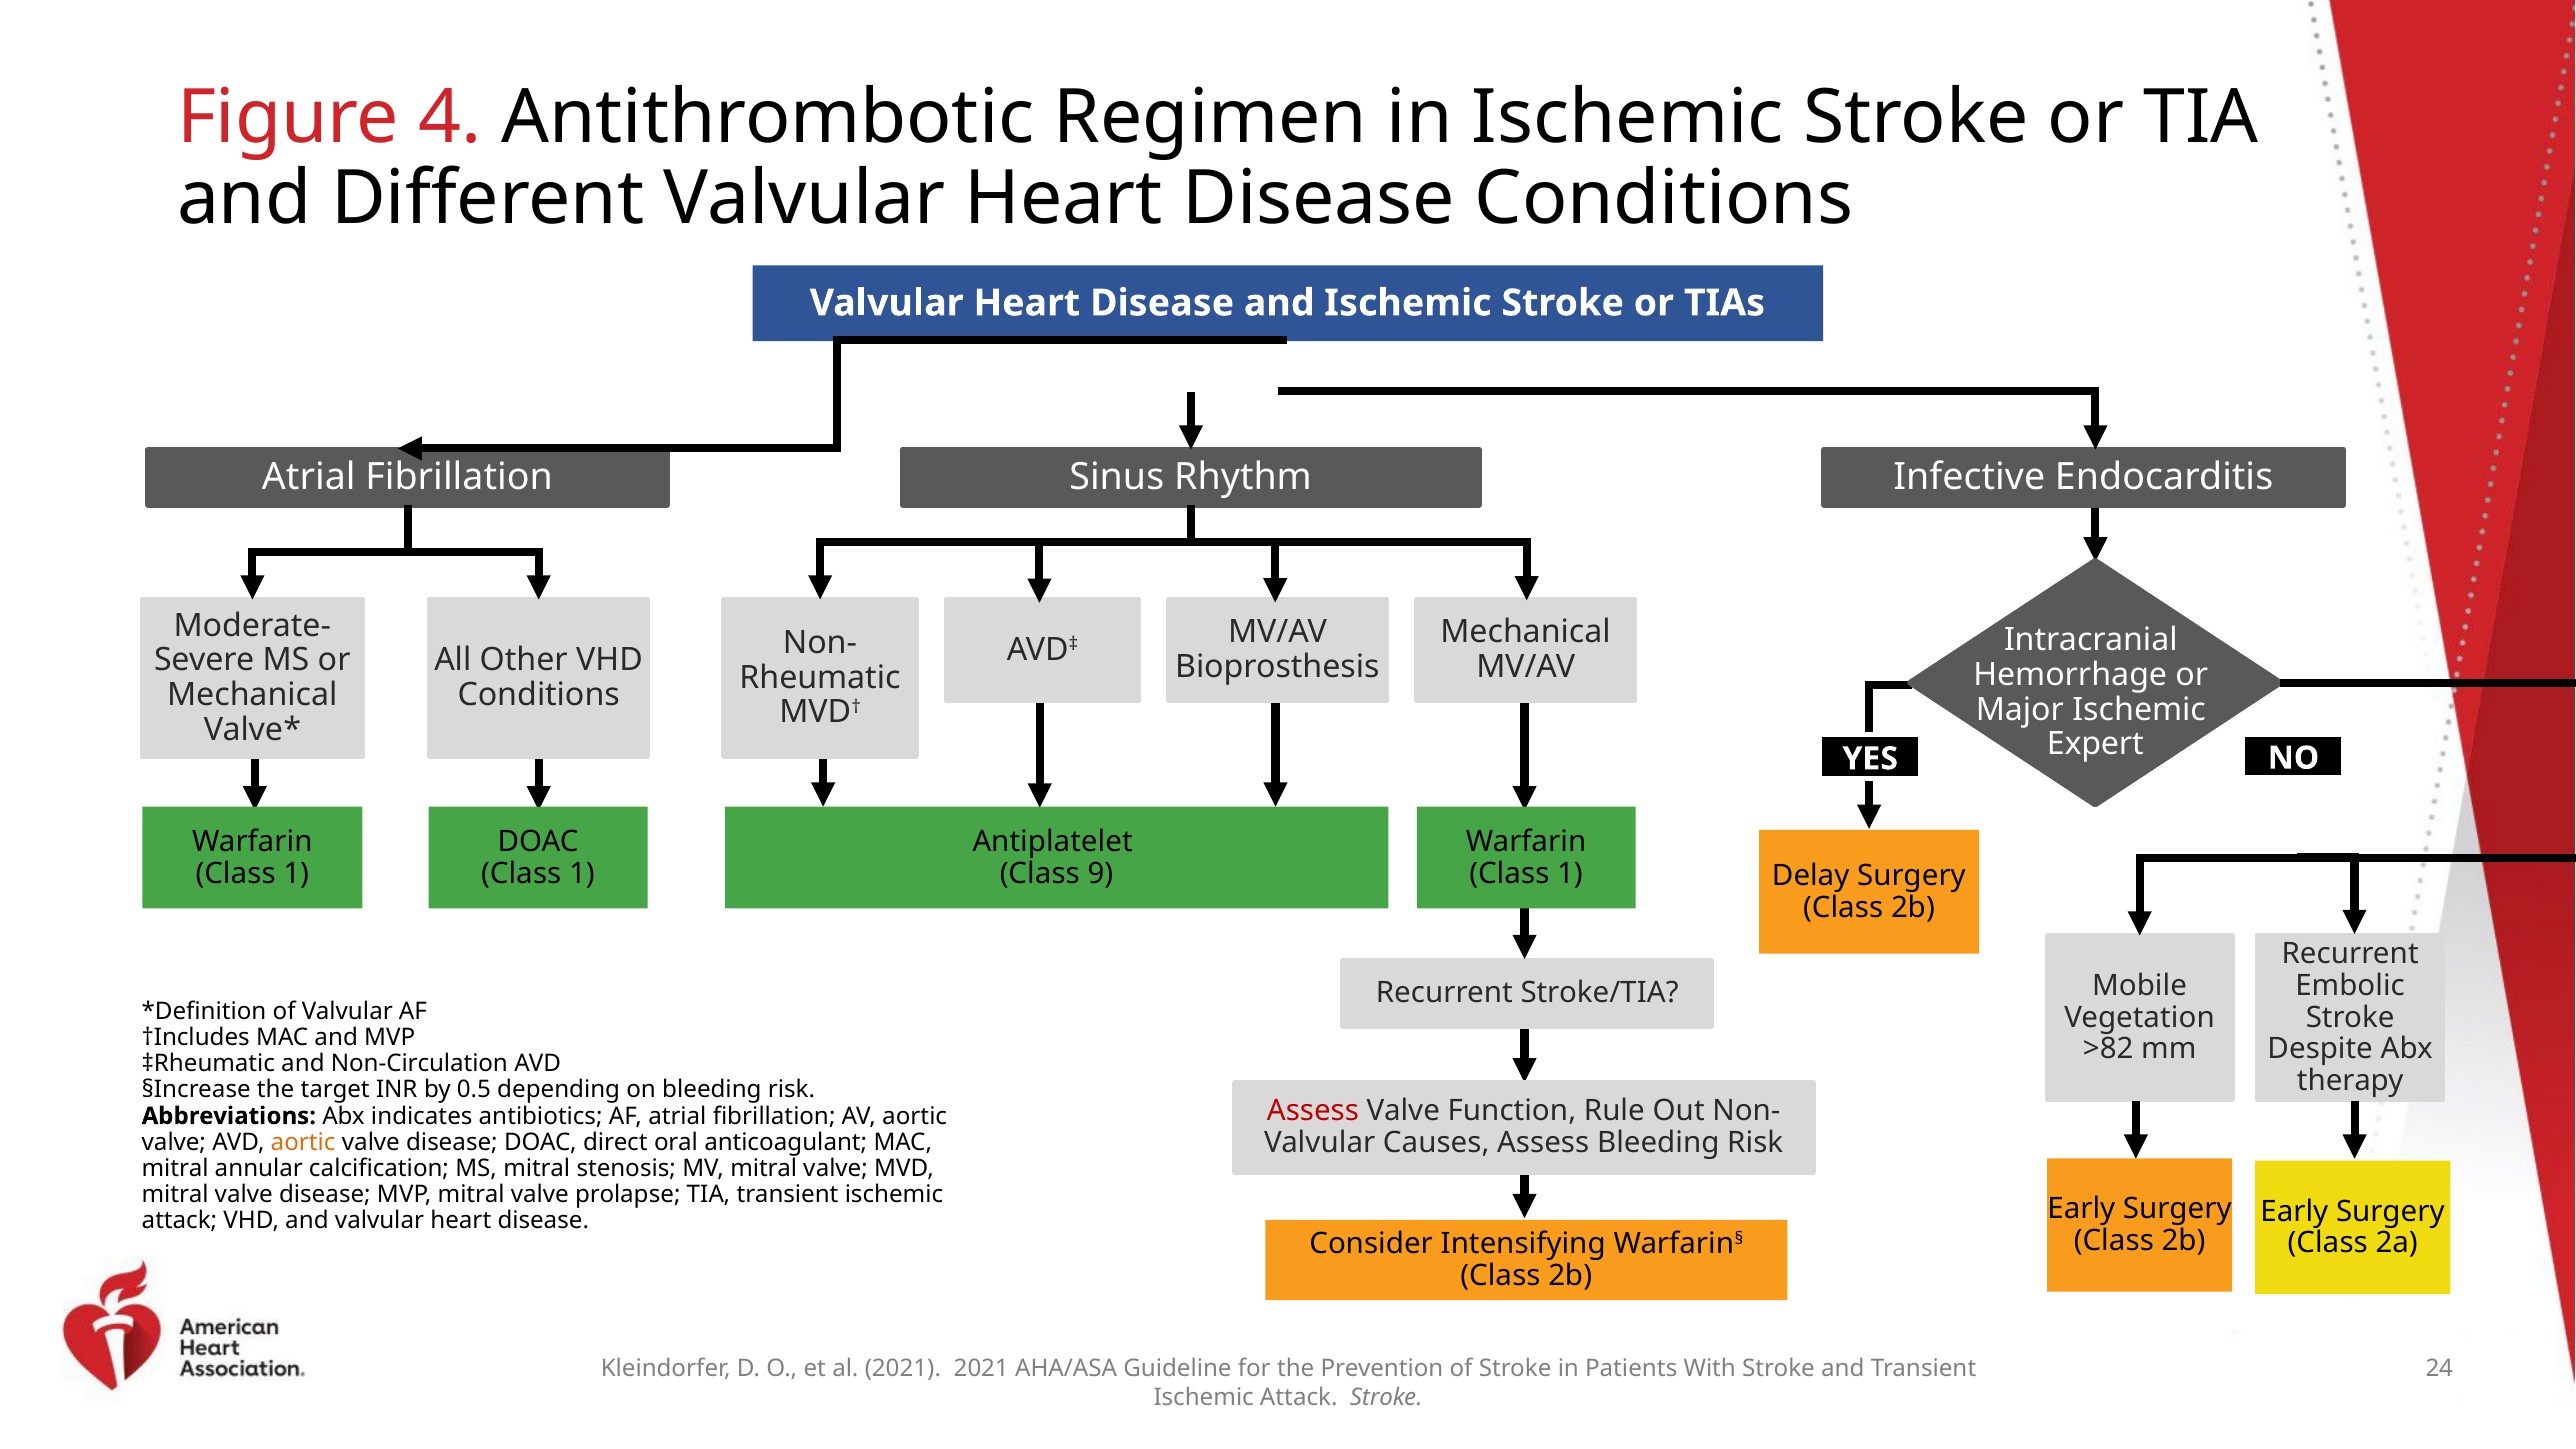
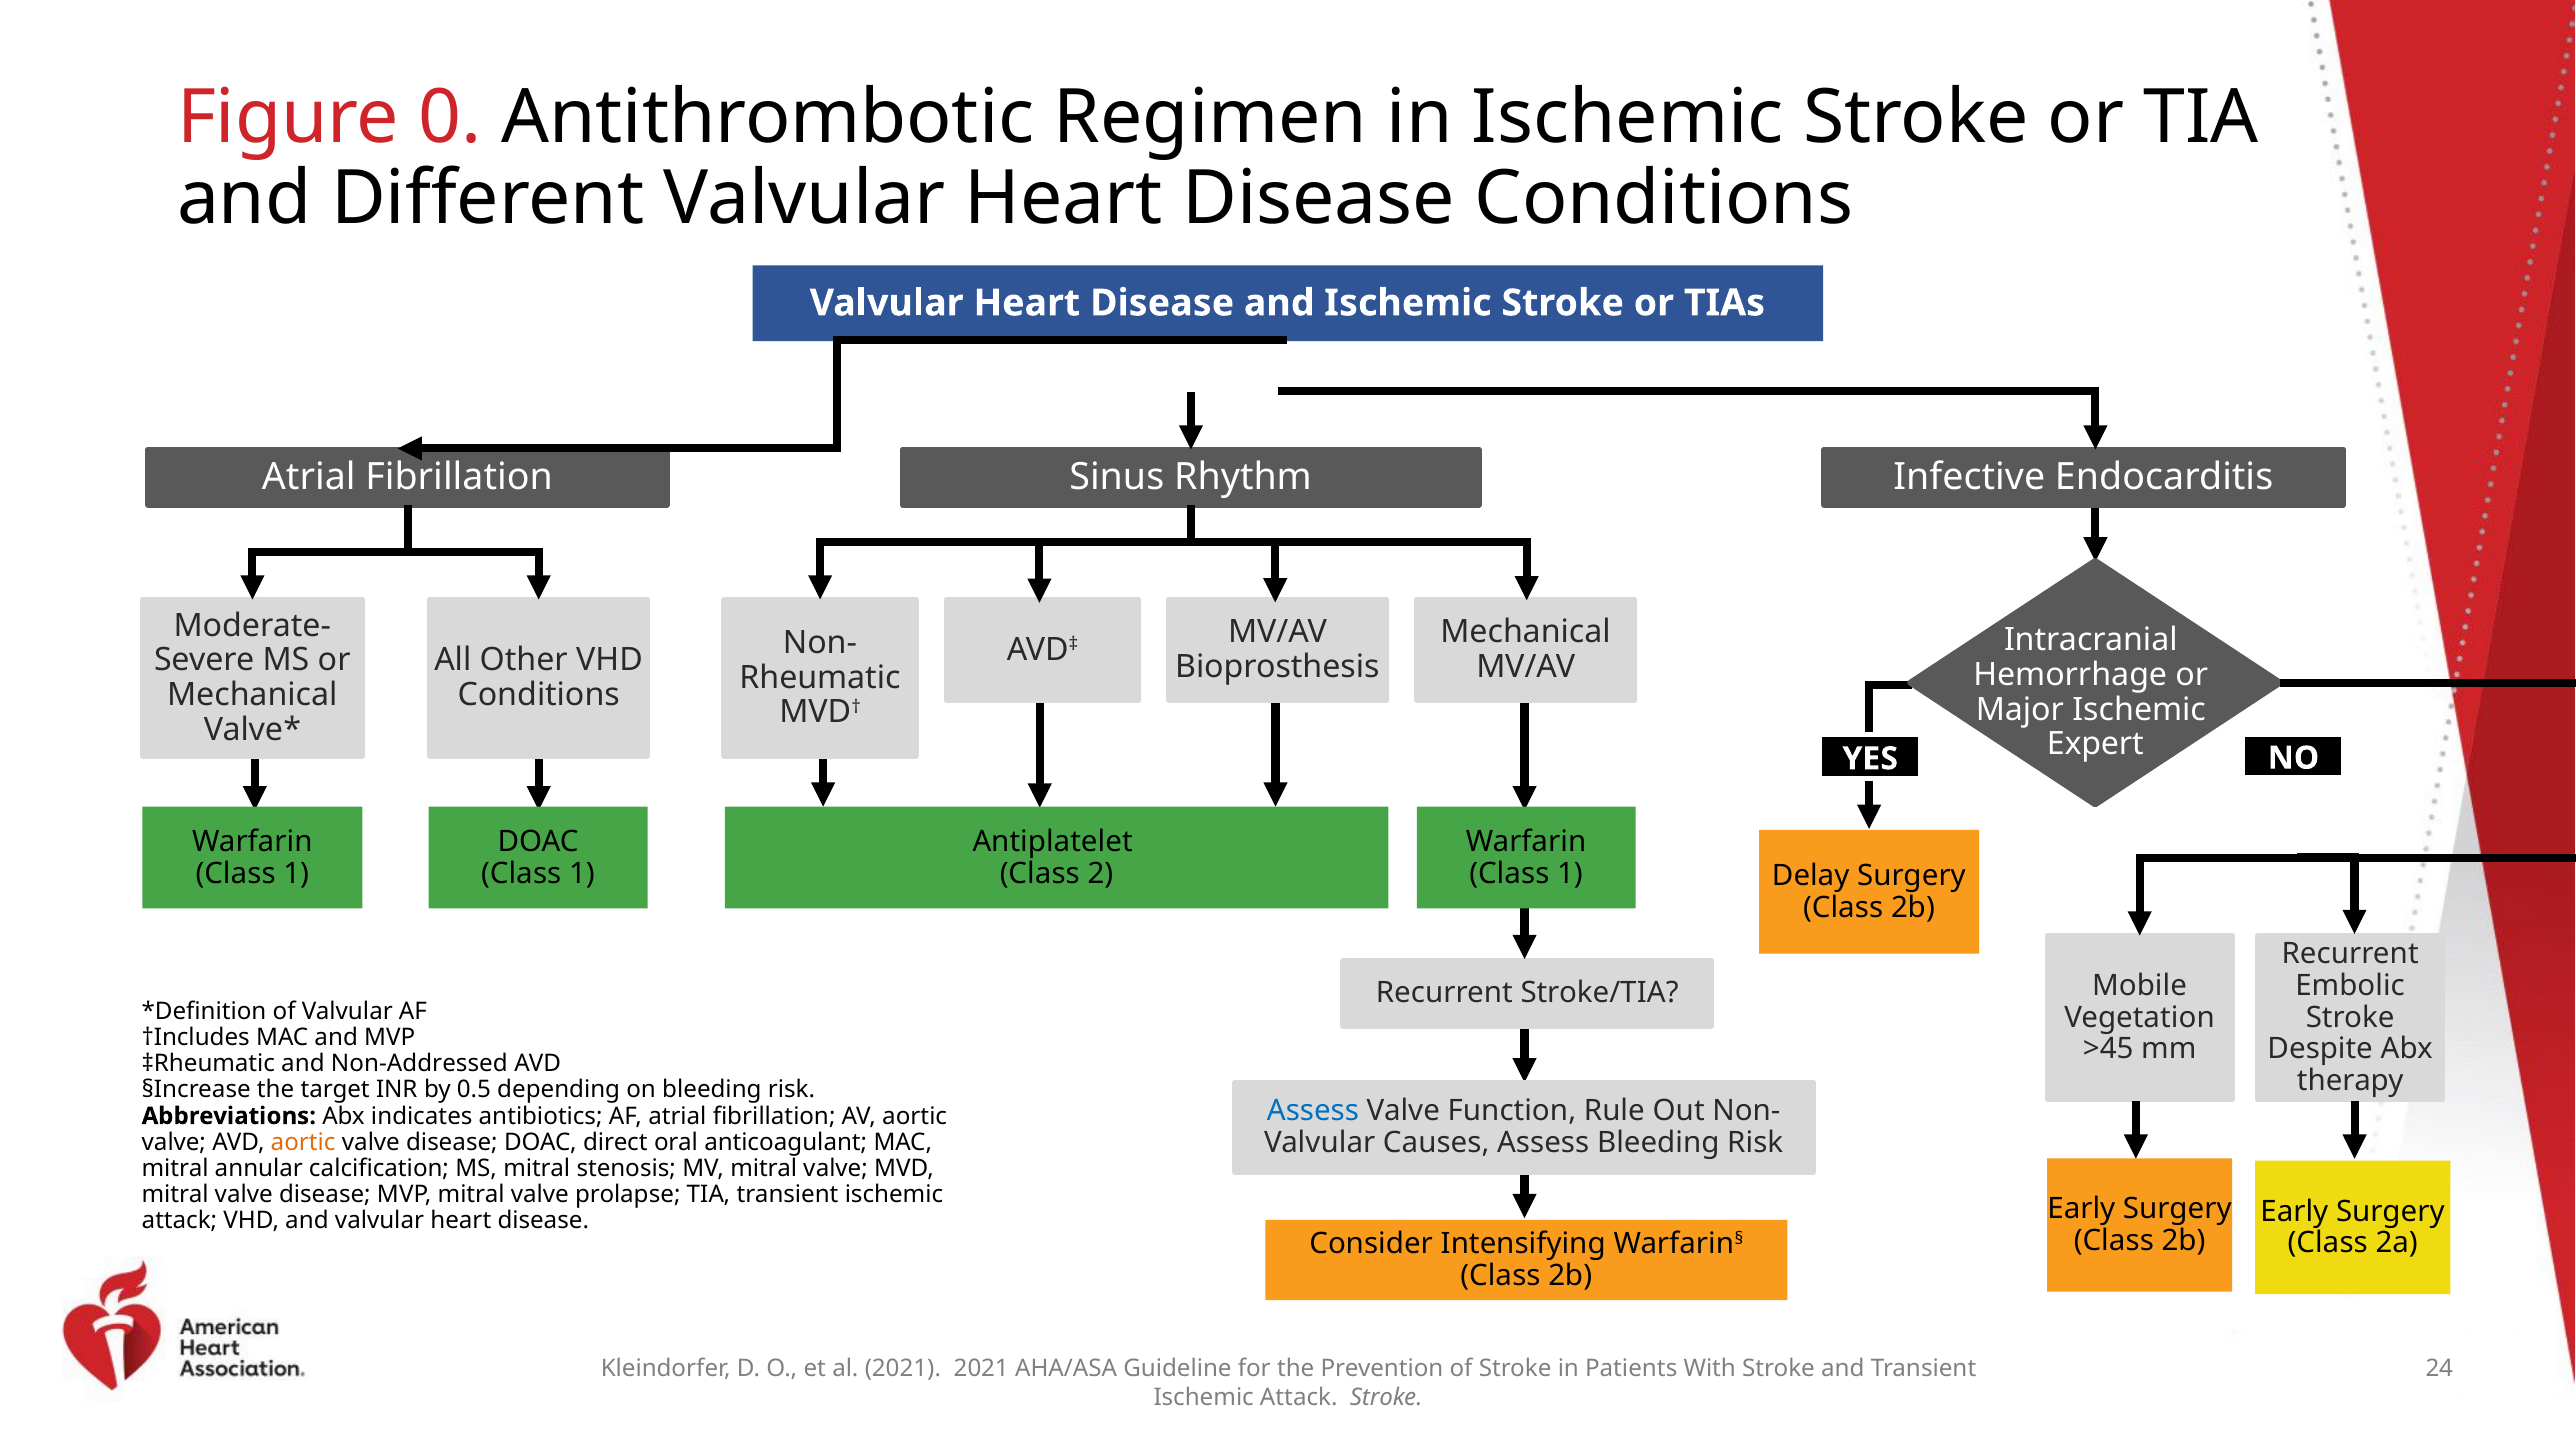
4: 4 -> 0
9: 9 -> 2
>82: >82 -> >45
Non-Circulation: Non-Circulation -> Non-Addressed
Assess at (1313, 1111) colour: red -> blue
